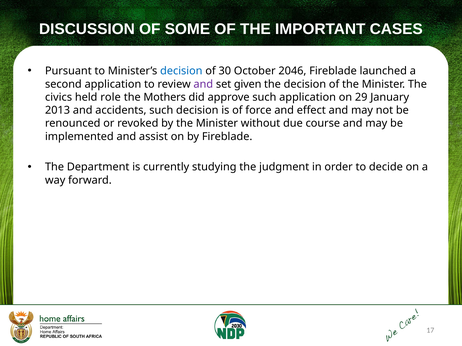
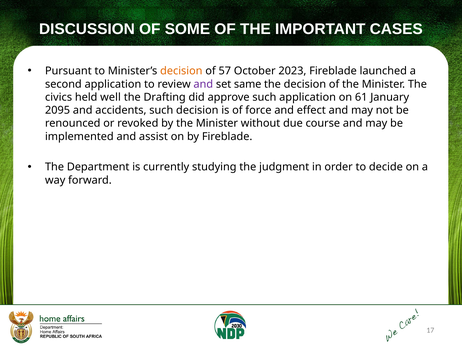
decision at (181, 71) colour: blue -> orange
30: 30 -> 57
2046: 2046 -> 2023
given: given -> same
role: role -> well
Mothers: Mothers -> Drafting
29: 29 -> 61
2013: 2013 -> 2095
